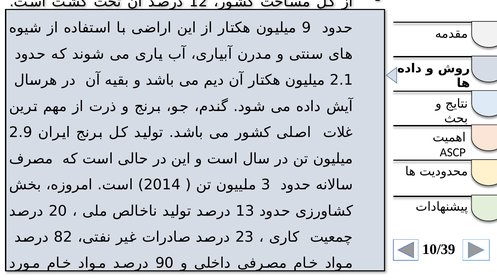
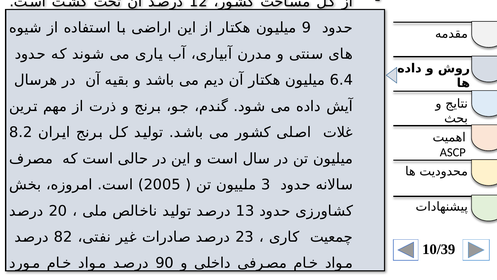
2.1: 2.1 -> 6.4
2.9: 2.9 -> 8.2
2014: 2014 -> 2005
